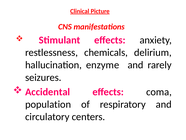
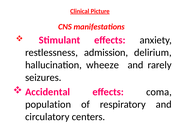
chemicals: chemicals -> admission
enzyme: enzyme -> wheeze
